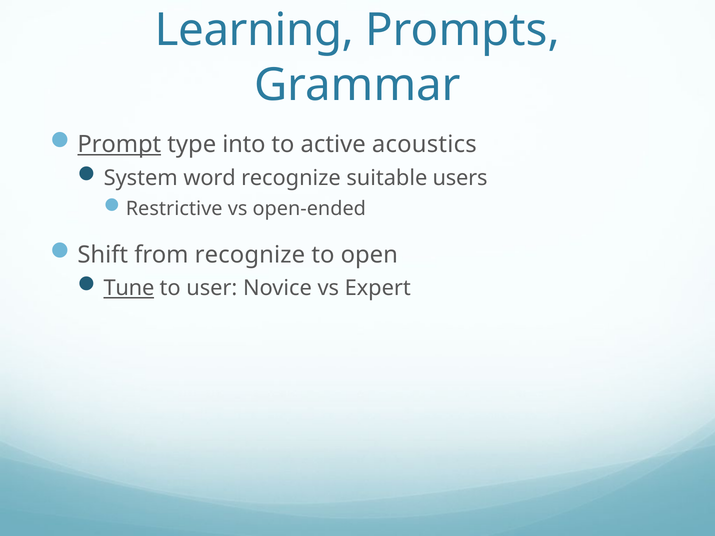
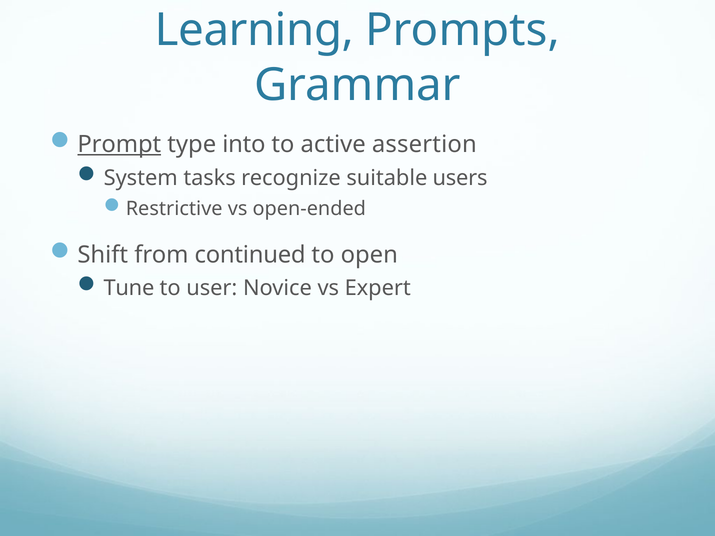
acoustics: acoustics -> assertion
word: word -> tasks
from recognize: recognize -> continued
Tune underline: present -> none
